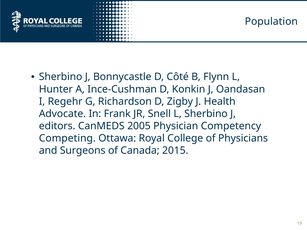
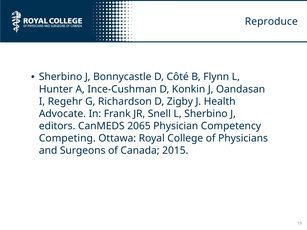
Population: Population -> Reproduce
2005: 2005 -> 2065
